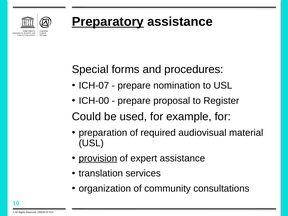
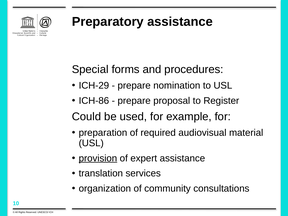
Preparatory underline: present -> none
ICH-07: ICH-07 -> ICH-29
ICH-00: ICH-00 -> ICH-86
